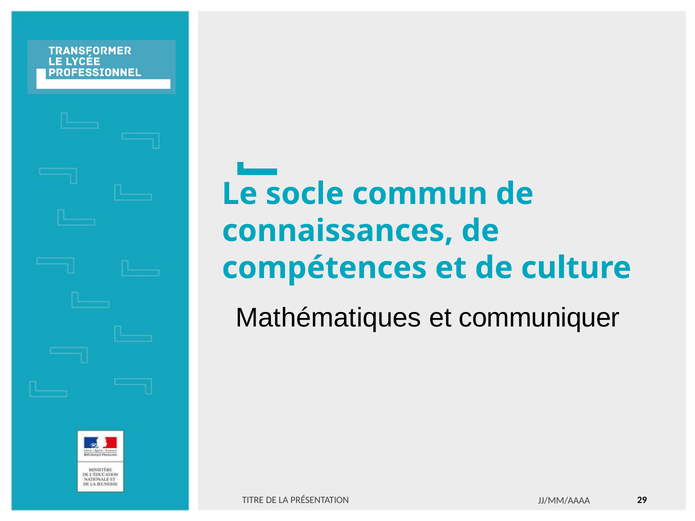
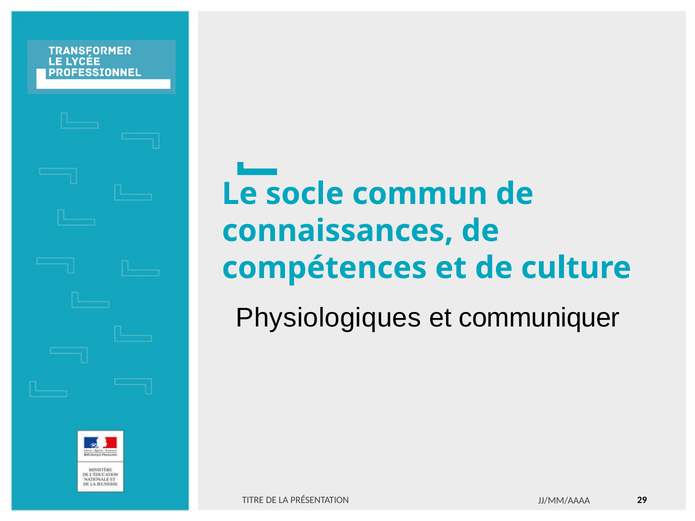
Mathématiques: Mathématiques -> Physiologiques
